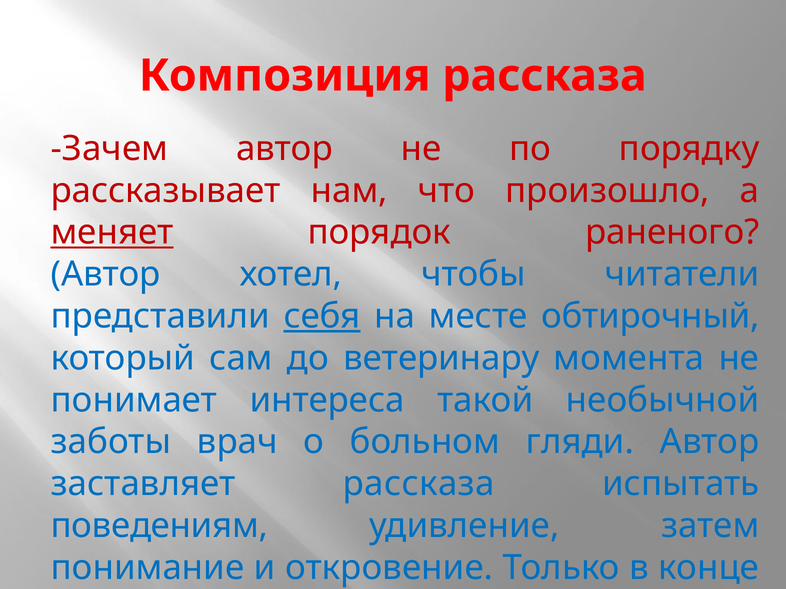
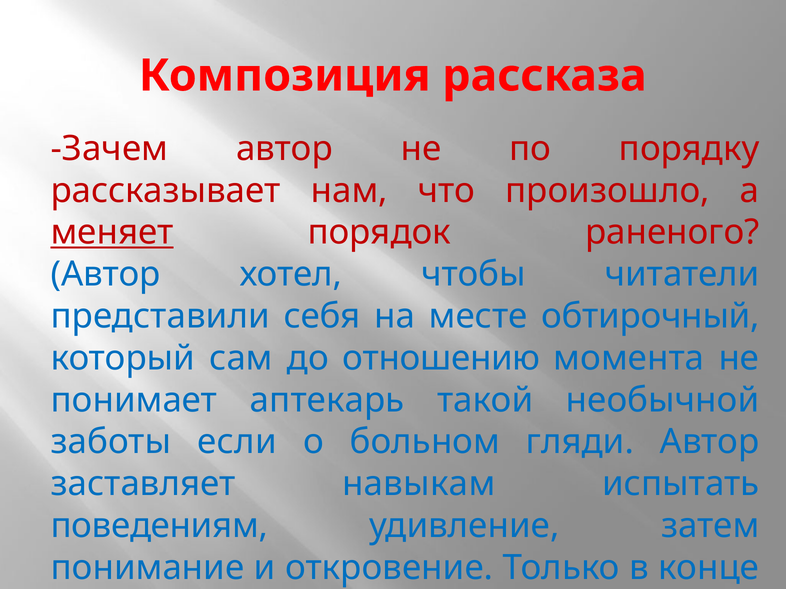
себя underline: present -> none
ветеринару: ветеринару -> отношению
интереса: интереса -> аптекарь
врач: врач -> если
заставляет рассказа: рассказа -> навыкам
